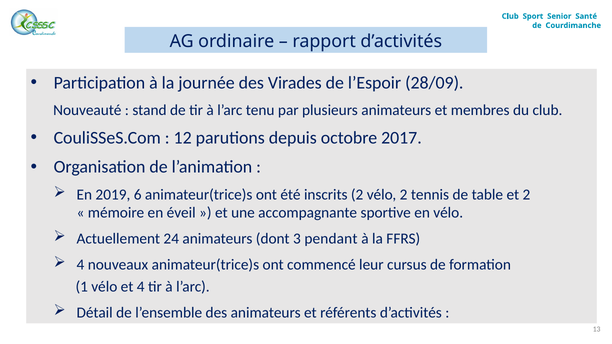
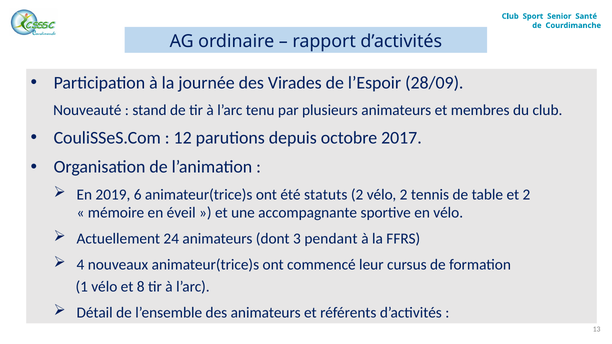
inscrits: inscrits -> statuts
et 4: 4 -> 8
